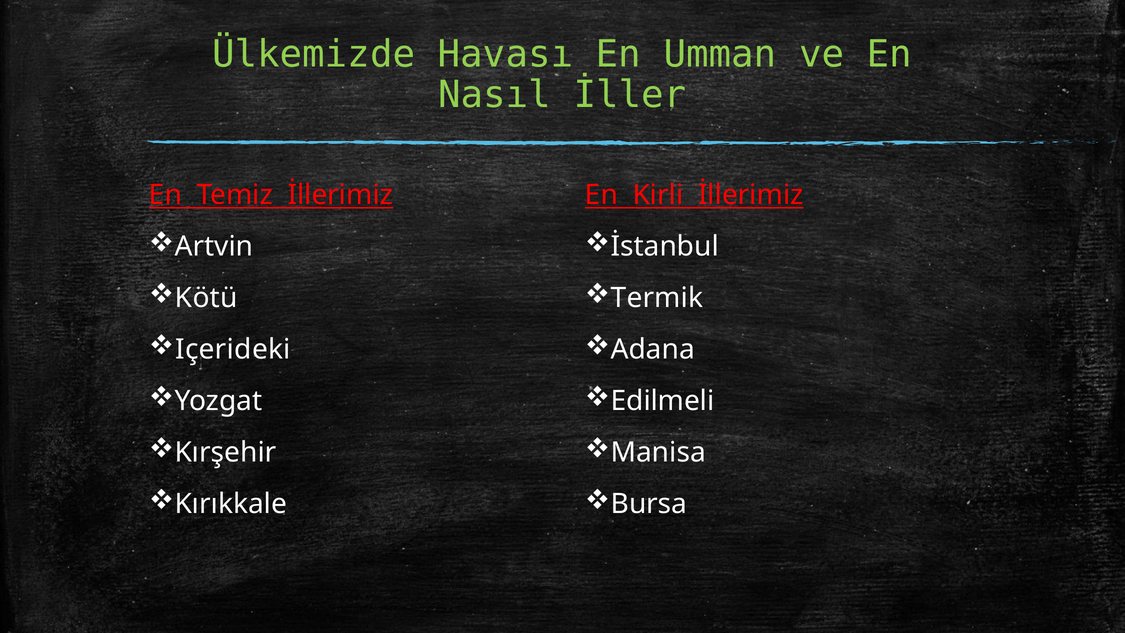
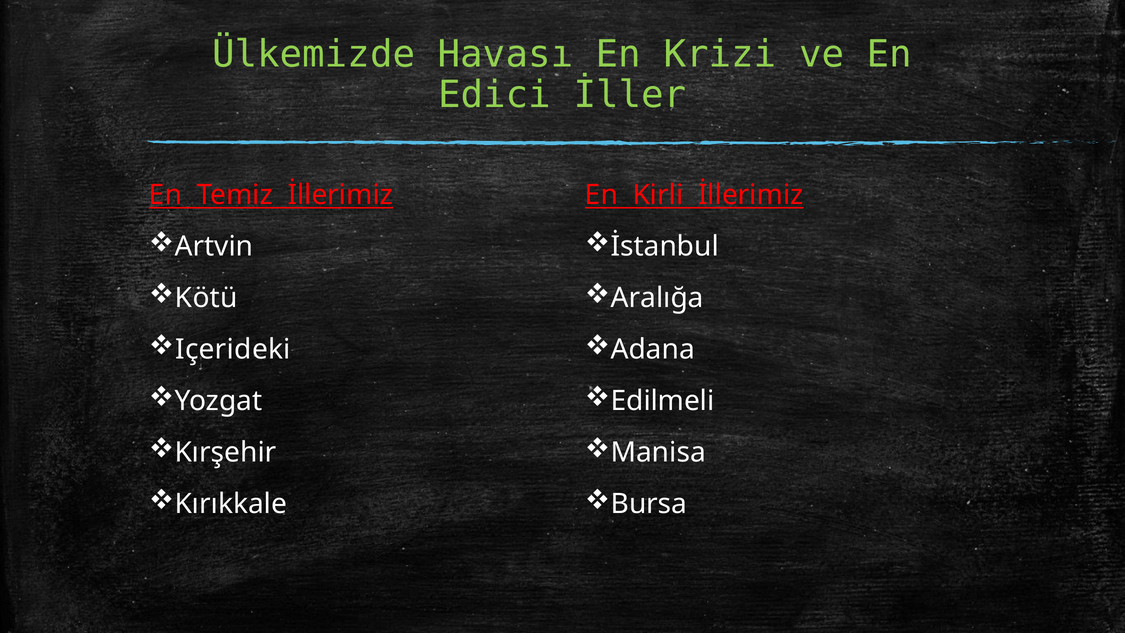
Umman: Umman -> Krizi
Nasıl: Nasıl -> Edici
Termik: Termik -> Aralığa
